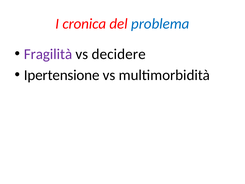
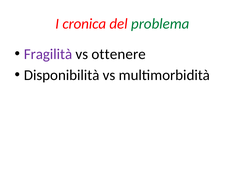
problema colour: blue -> green
decidere: decidere -> ottenere
Ipertensione: Ipertensione -> Disponibilità
